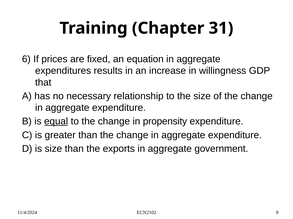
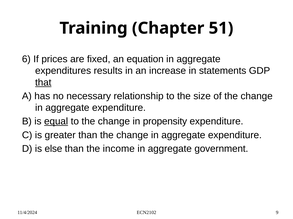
31: 31 -> 51
willingness: willingness -> statements
that underline: none -> present
is size: size -> else
exports: exports -> income
